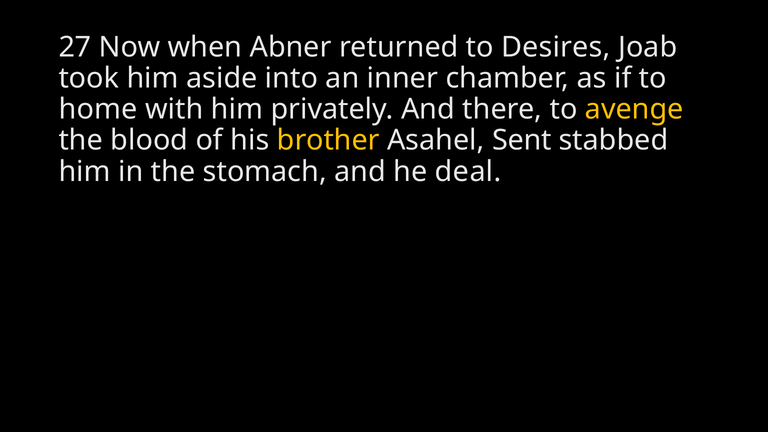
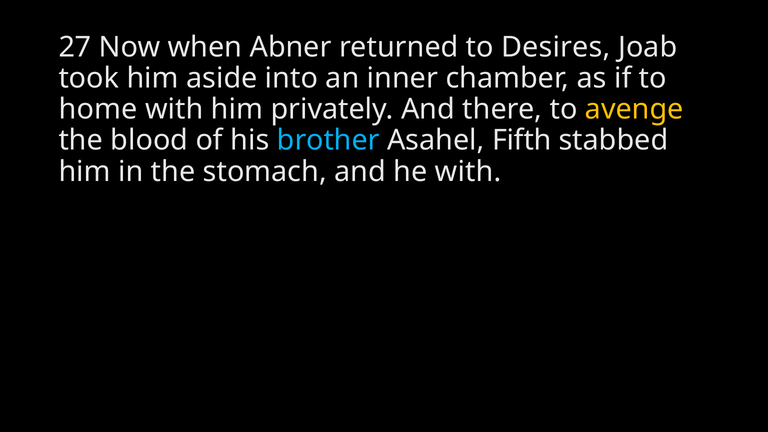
brother colour: yellow -> light blue
Sent: Sent -> Fifth
he deal: deal -> with
